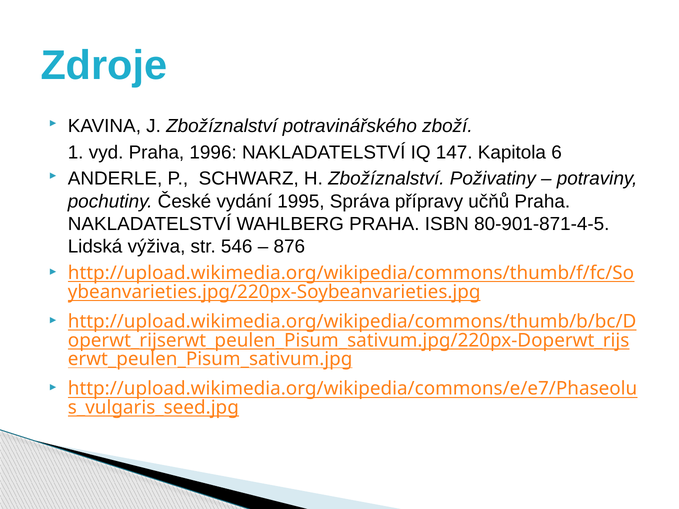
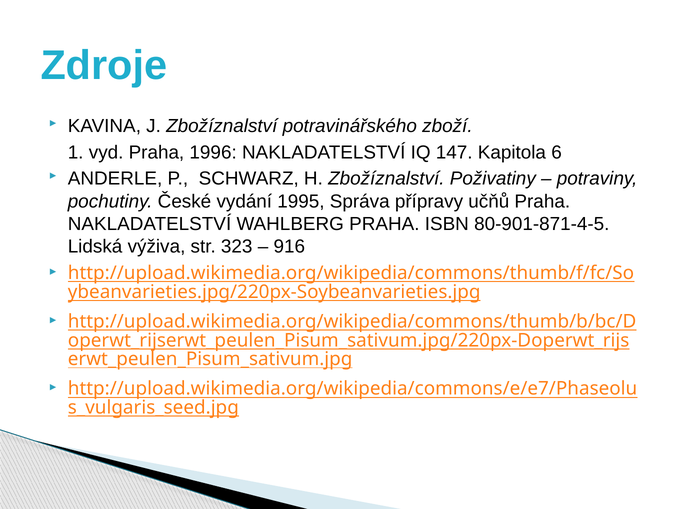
546: 546 -> 323
876: 876 -> 916
